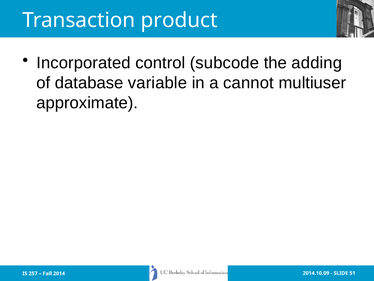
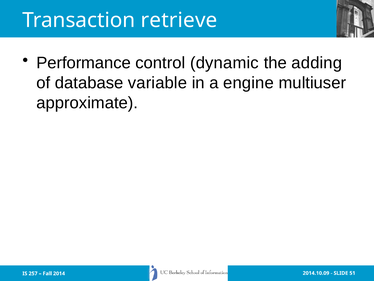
product: product -> retrieve
Incorporated: Incorporated -> Performance
subcode: subcode -> dynamic
cannot: cannot -> engine
